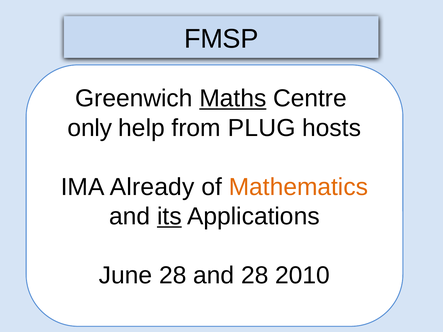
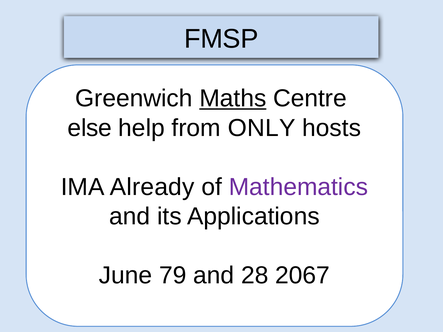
only: only -> else
PLUG: PLUG -> ONLY
Mathematics colour: orange -> purple
its underline: present -> none
June 28: 28 -> 79
2010: 2010 -> 2067
